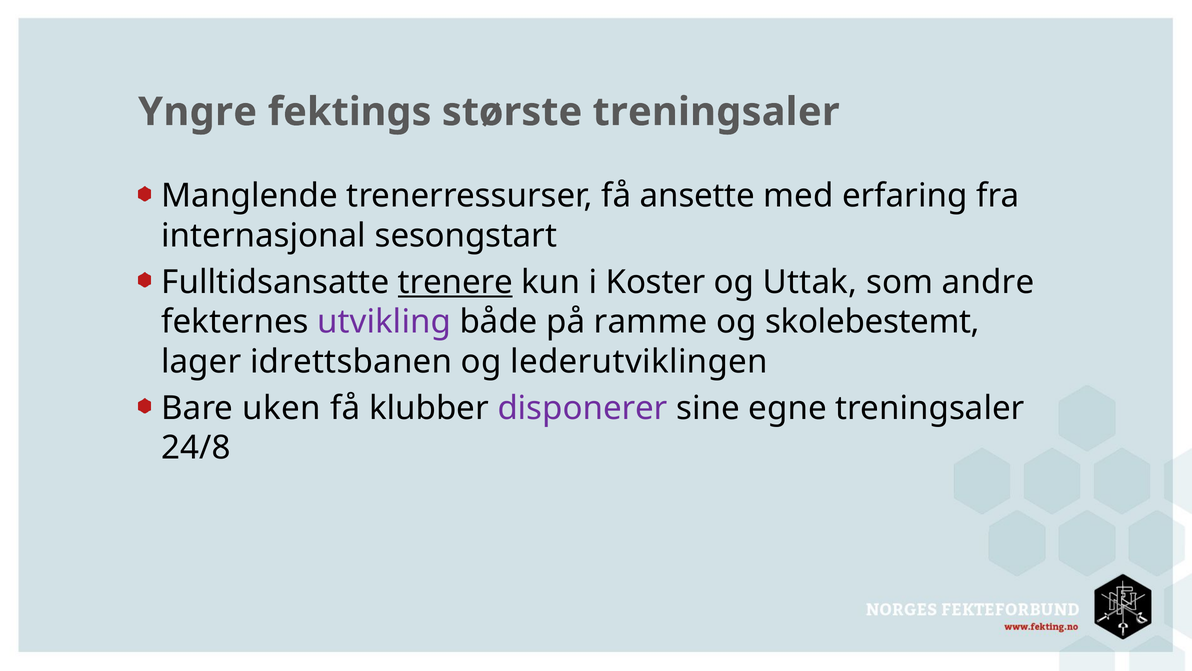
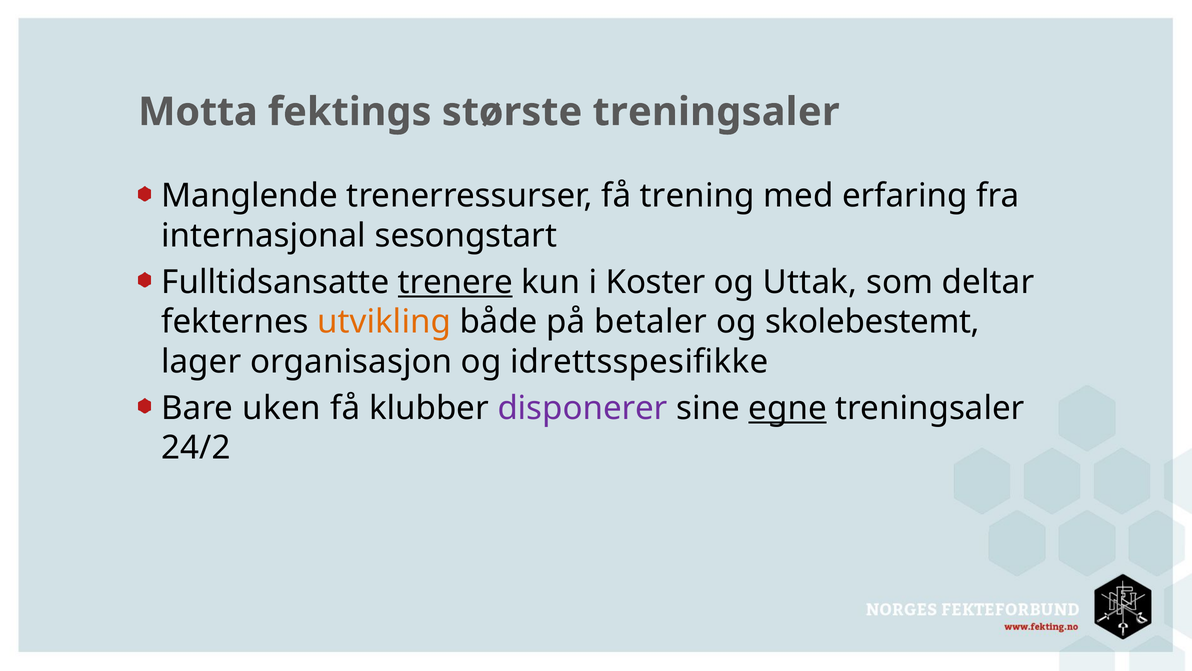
Yngre: Yngre -> Motta
ansette: ansette -> trening
andre: andre -> deltar
utvikling colour: purple -> orange
ramme: ramme -> betaler
idrettsbanen: idrettsbanen -> organisasjon
lederutviklingen: lederutviklingen -> idrettsspesifikke
egne underline: none -> present
24/8: 24/8 -> 24/2
